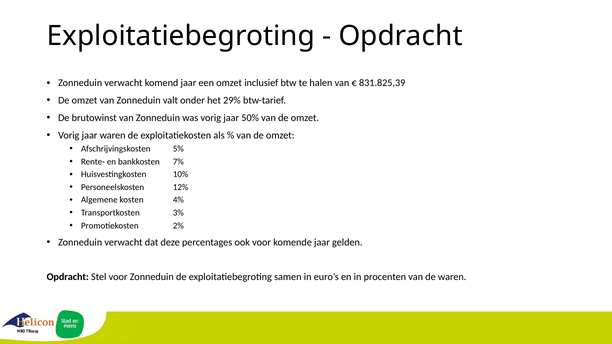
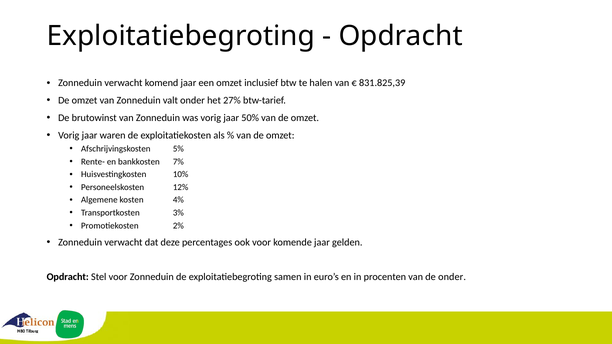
29%: 29% -> 27%
de waren: waren -> onder
